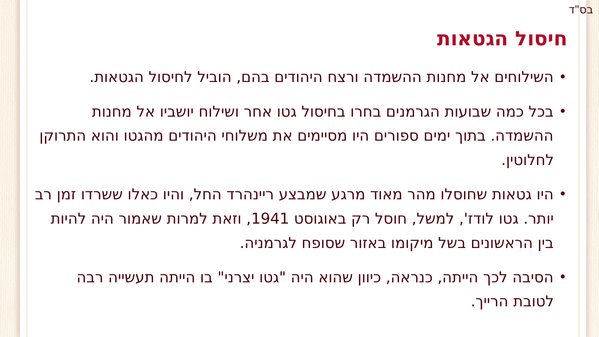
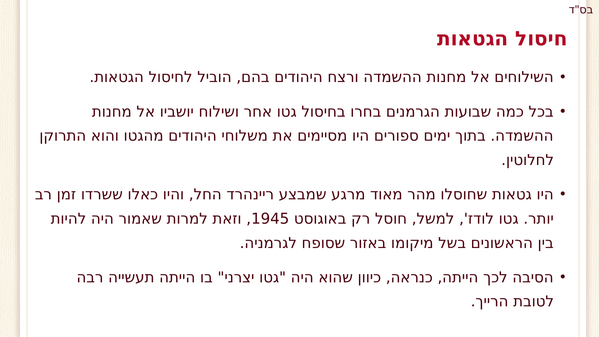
1941: 1941 -> 1945
